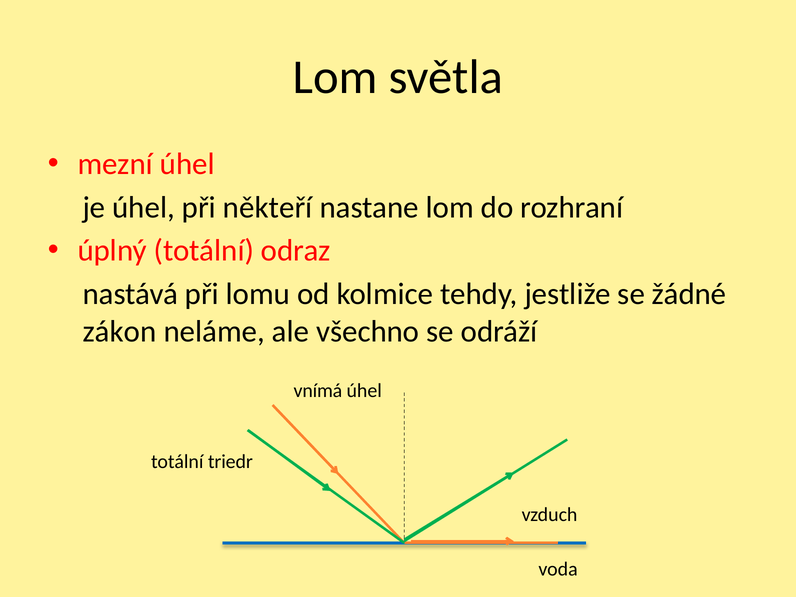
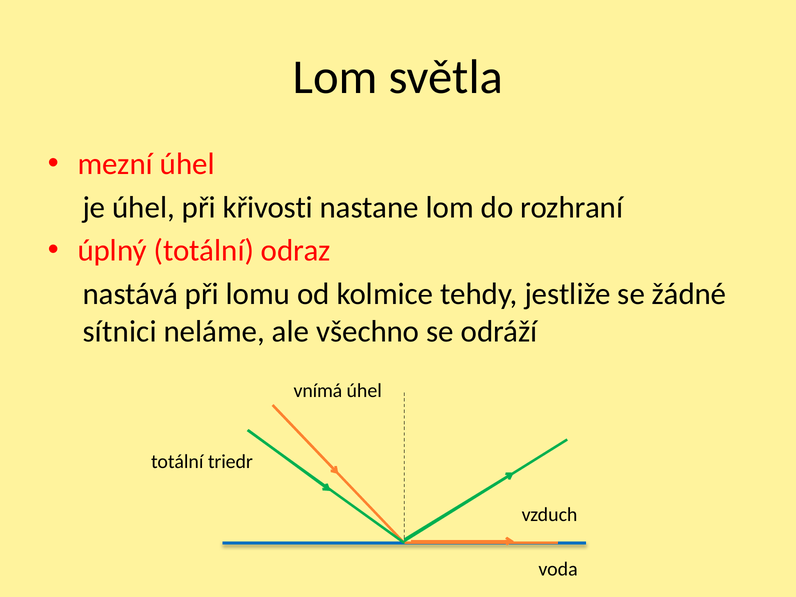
někteří: někteří -> křivosti
zákon: zákon -> sítnici
